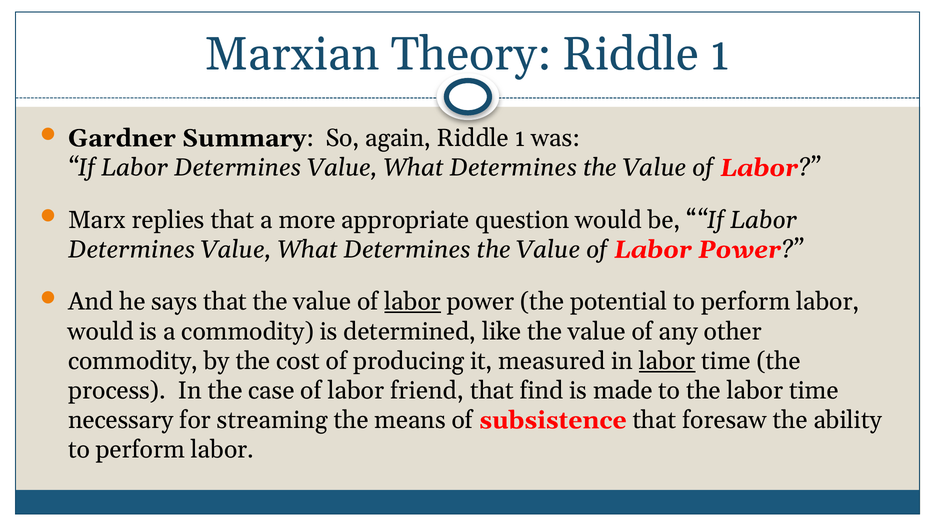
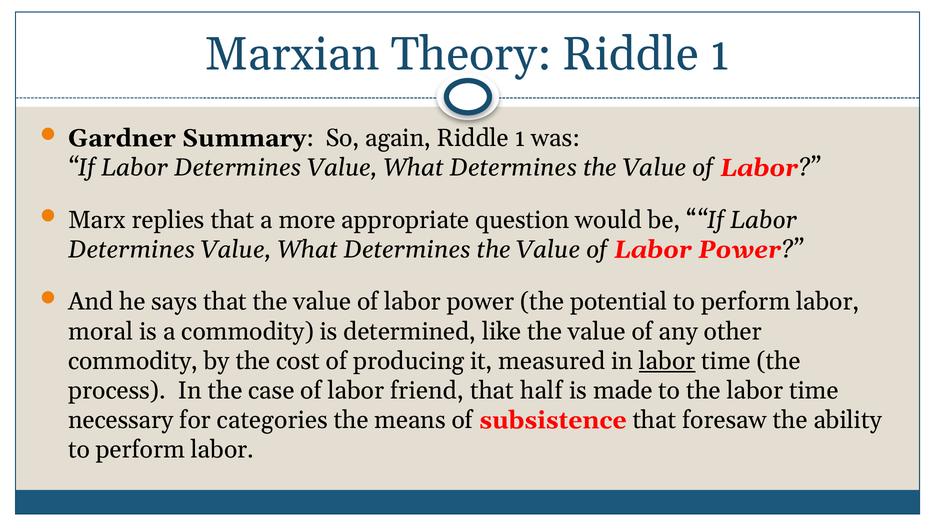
labor at (413, 302) underline: present -> none
would at (101, 332): would -> moral
find: find -> half
streaming: streaming -> categories
